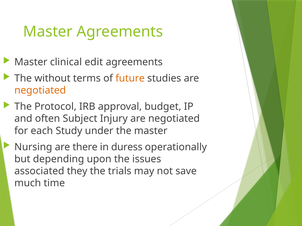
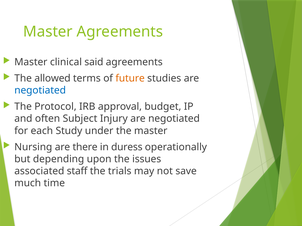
edit: edit -> said
without: without -> allowed
negotiated at (40, 91) colour: orange -> blue
they: they -> staff
